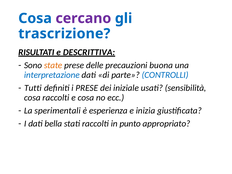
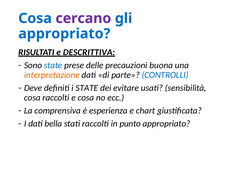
trascrizione at (64, 34): trascrizione -> appropriato
state at (53, 65) colour: orange -> blue
interpretazione colour: blue -> orange
Tutti: Tutti -> Deve
i PRESE: PRESE -> STATE
iniziale: iniziale -> evitare
sperimentali: sperimentali -> comprensiva
inizia: inizia -> chart
